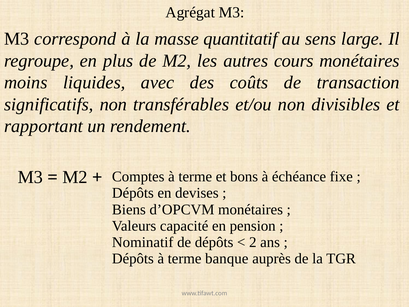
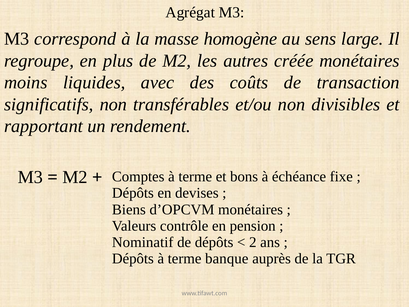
quantitatif: quantitatif -> homogène
cours: cours -> créée
capacité: capacité -> contrôle
